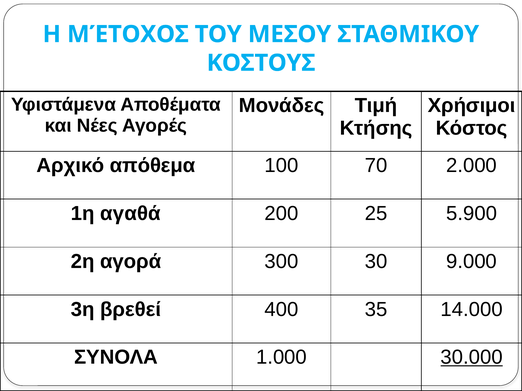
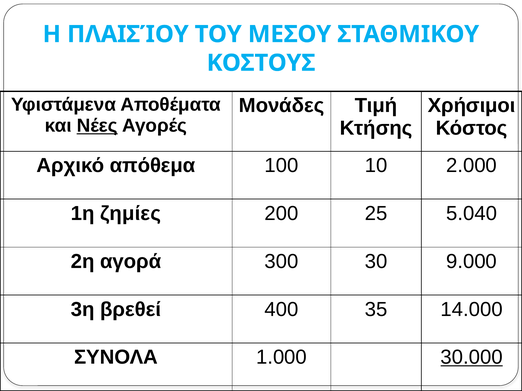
ΜΈΤΟΧΟΣ: ΜΈΤΟΧΟΣ -> ΠΛΑΙΣΊΟΥ
Νέες underline: none -> present
70: 70 -> 10
αγαθά: αγαθά -> ζημίες
5.900: 5.900 -> 5.040
